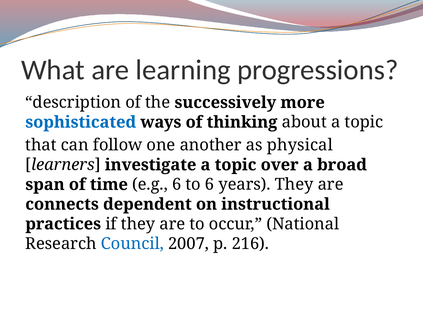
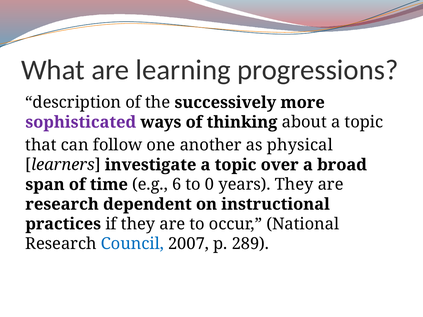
sophisticated colour: blue -> purple
to 6: 6 -> 0
connects at (62, 204): connects -> research
216: 216 -> 289
